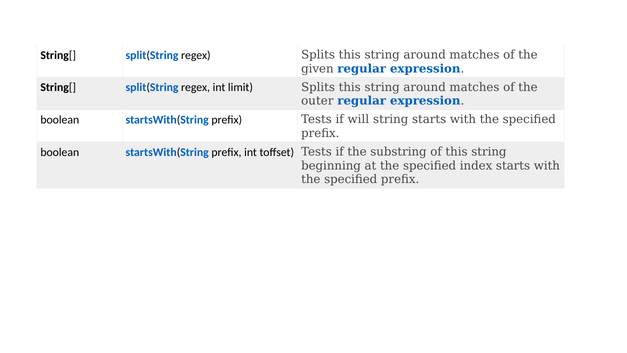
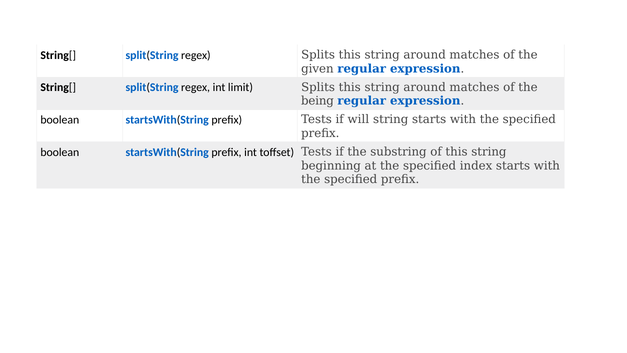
outer: outer -> being
